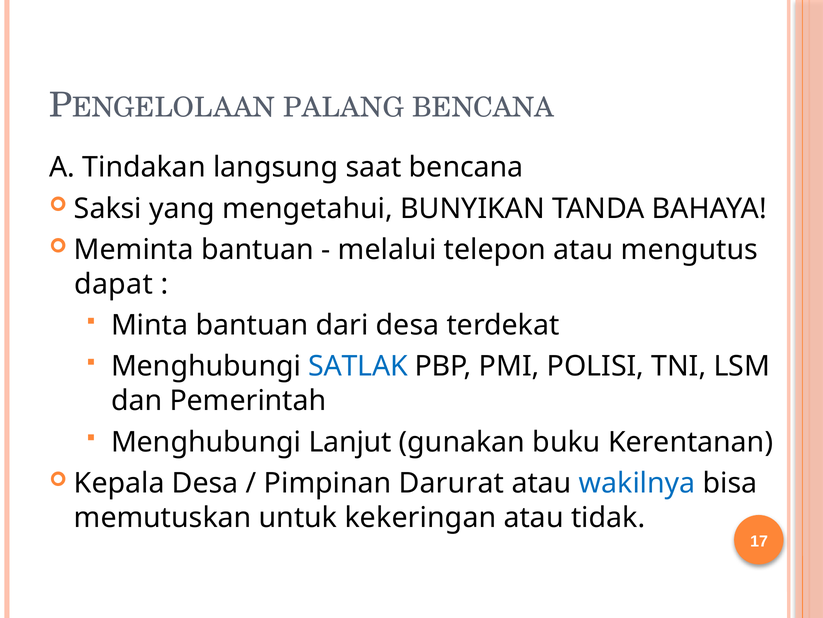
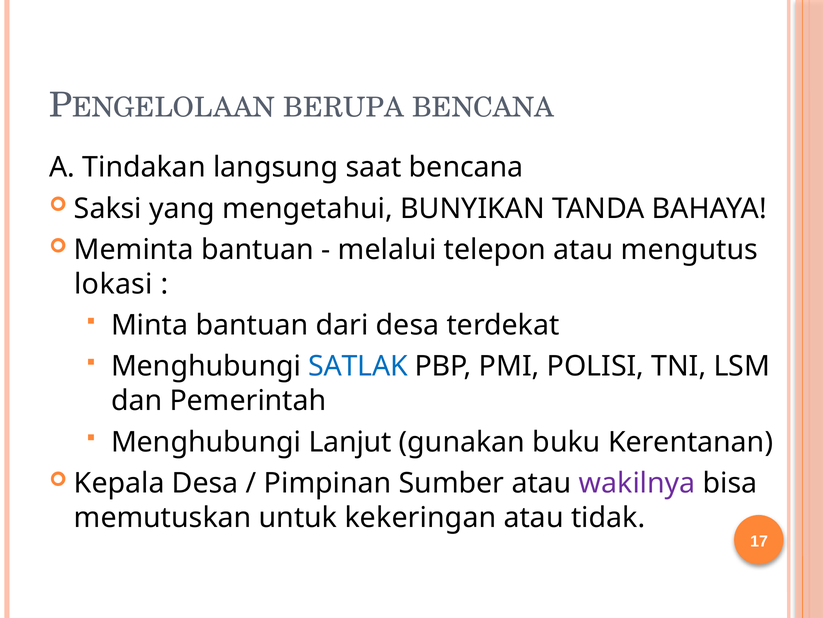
PALANG: PALANG -> BERUPA
dapat: dapat -> lokasi
Darurat: Darurat -> Sumber
wakilnya colour: blue -> purple
